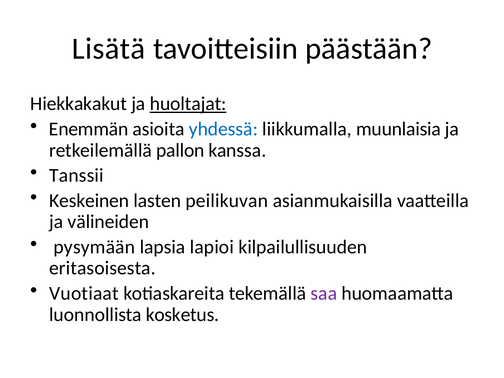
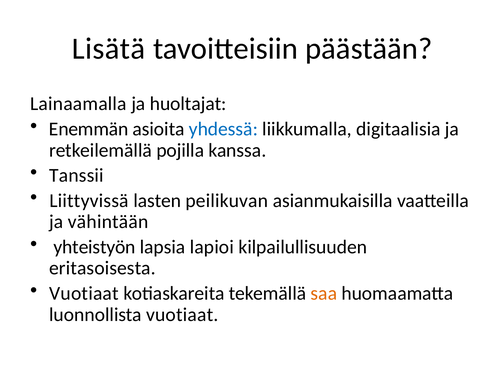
Hiekkakakut: Hiekkakakut -> Lainaamalla
huoltajat underline: present -> none
muunlaisia: muunlaisia -> digitaalisia
pallon: pallon -> pojilla
Keskeinen: Keskeinen -> Liittyvissä
välineiden: välineiden -> vähintään
pysymään: pysymään -> yhteistyön
saa colour: purple -> orange
luonnollista kosketus: kosketus -> vuotiaat
